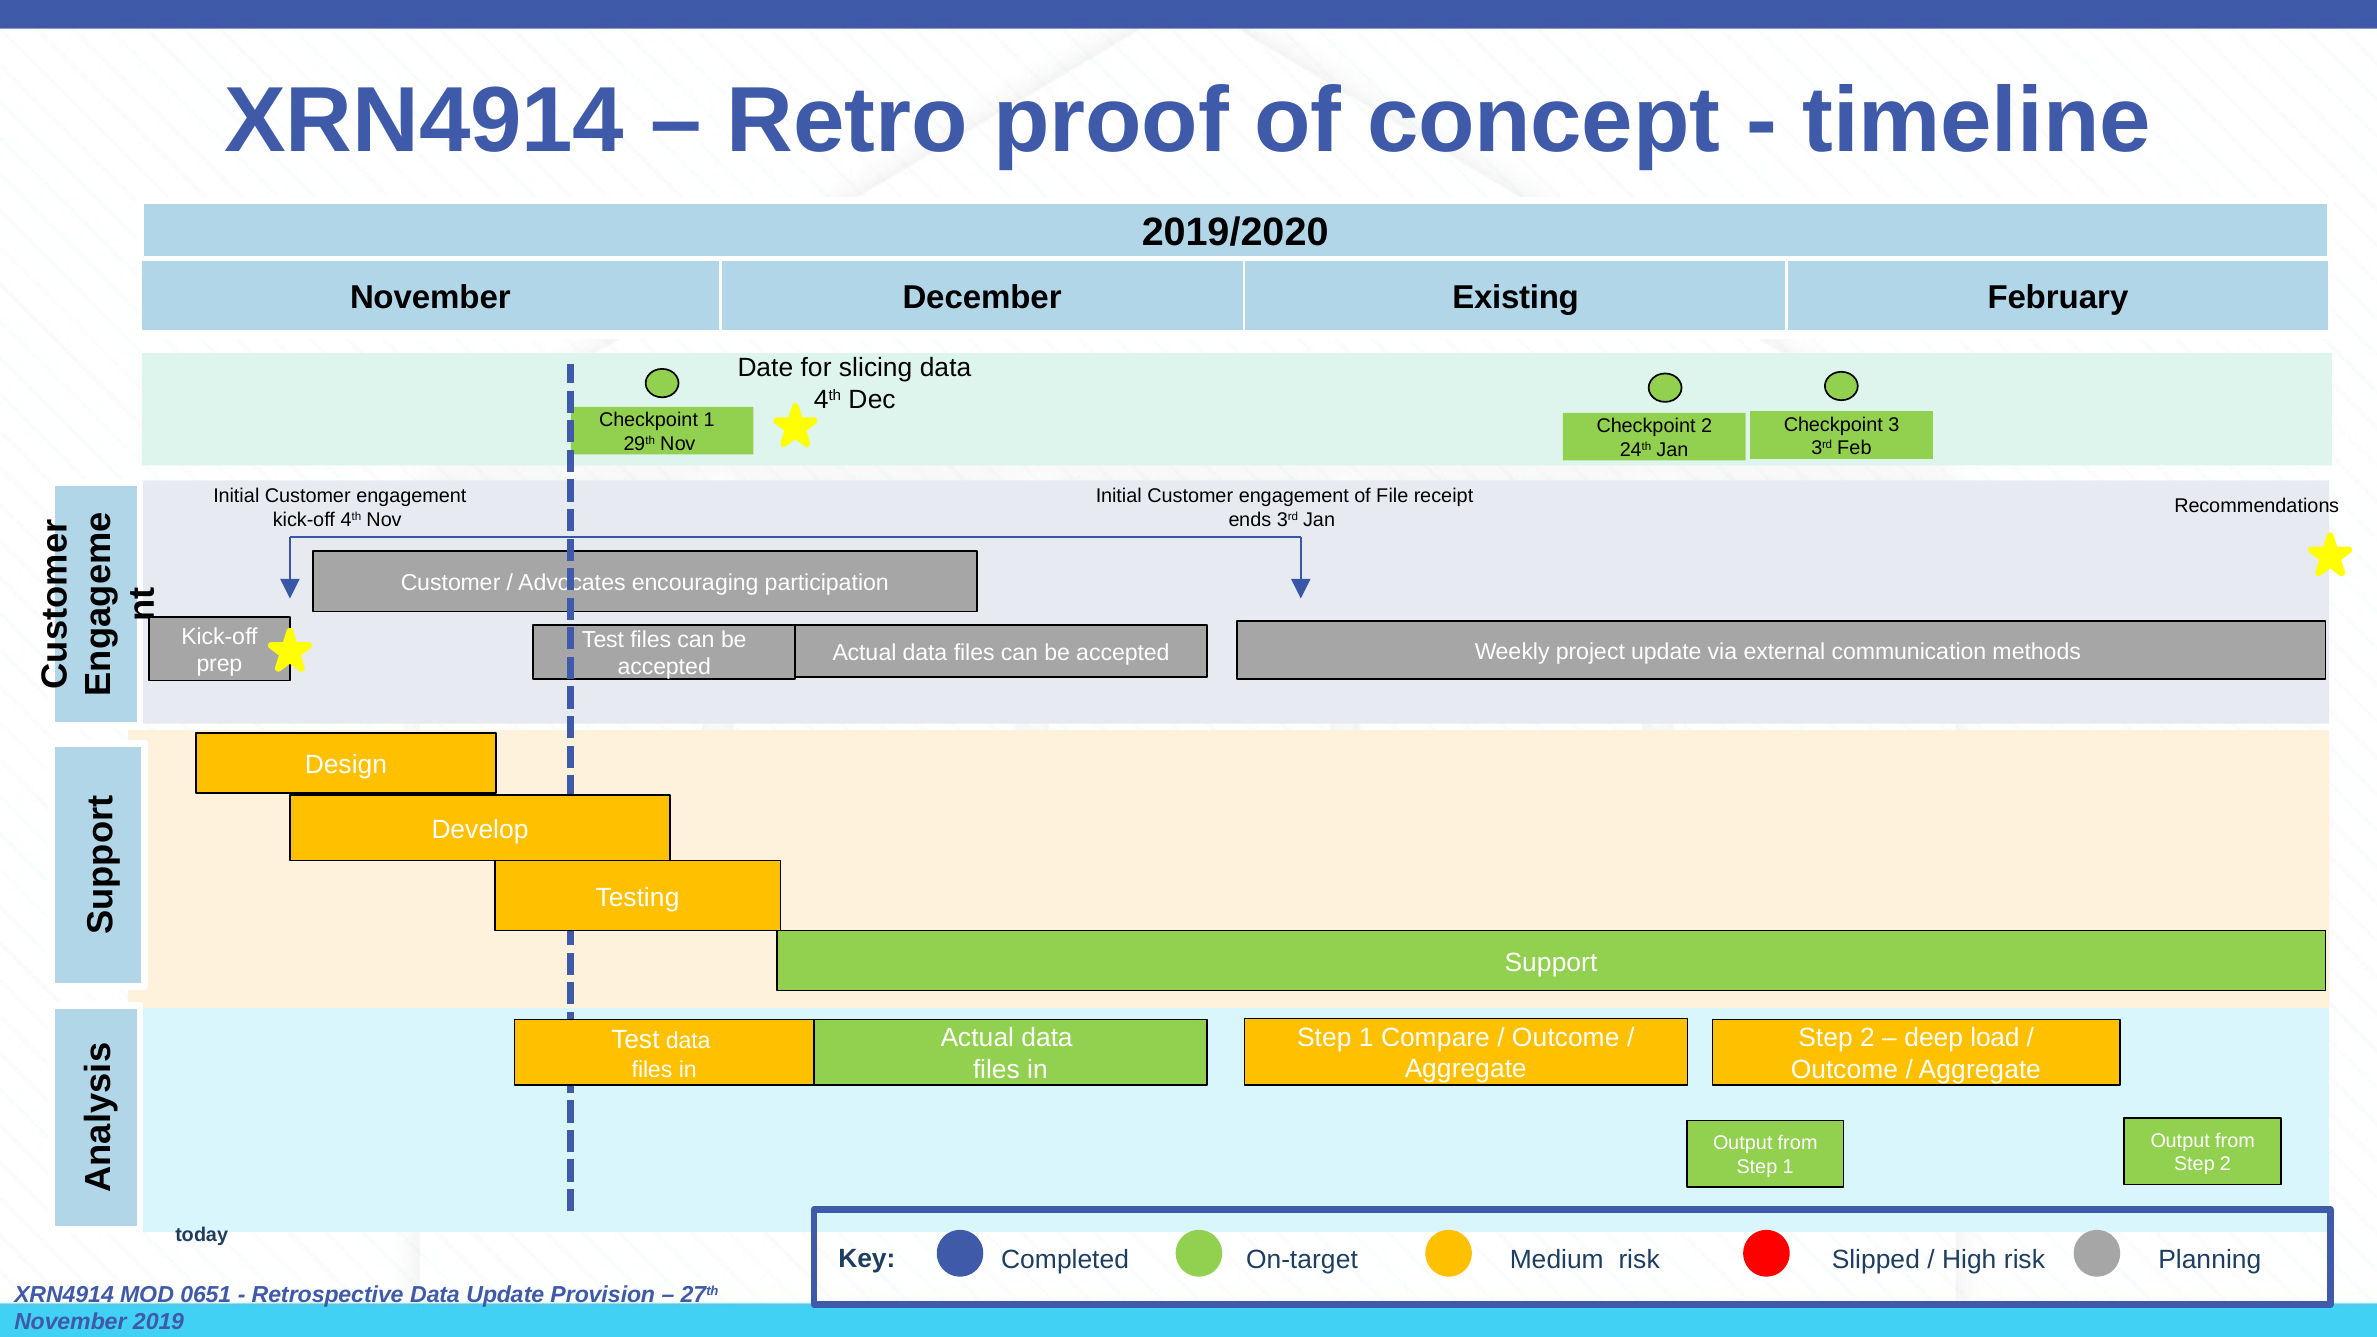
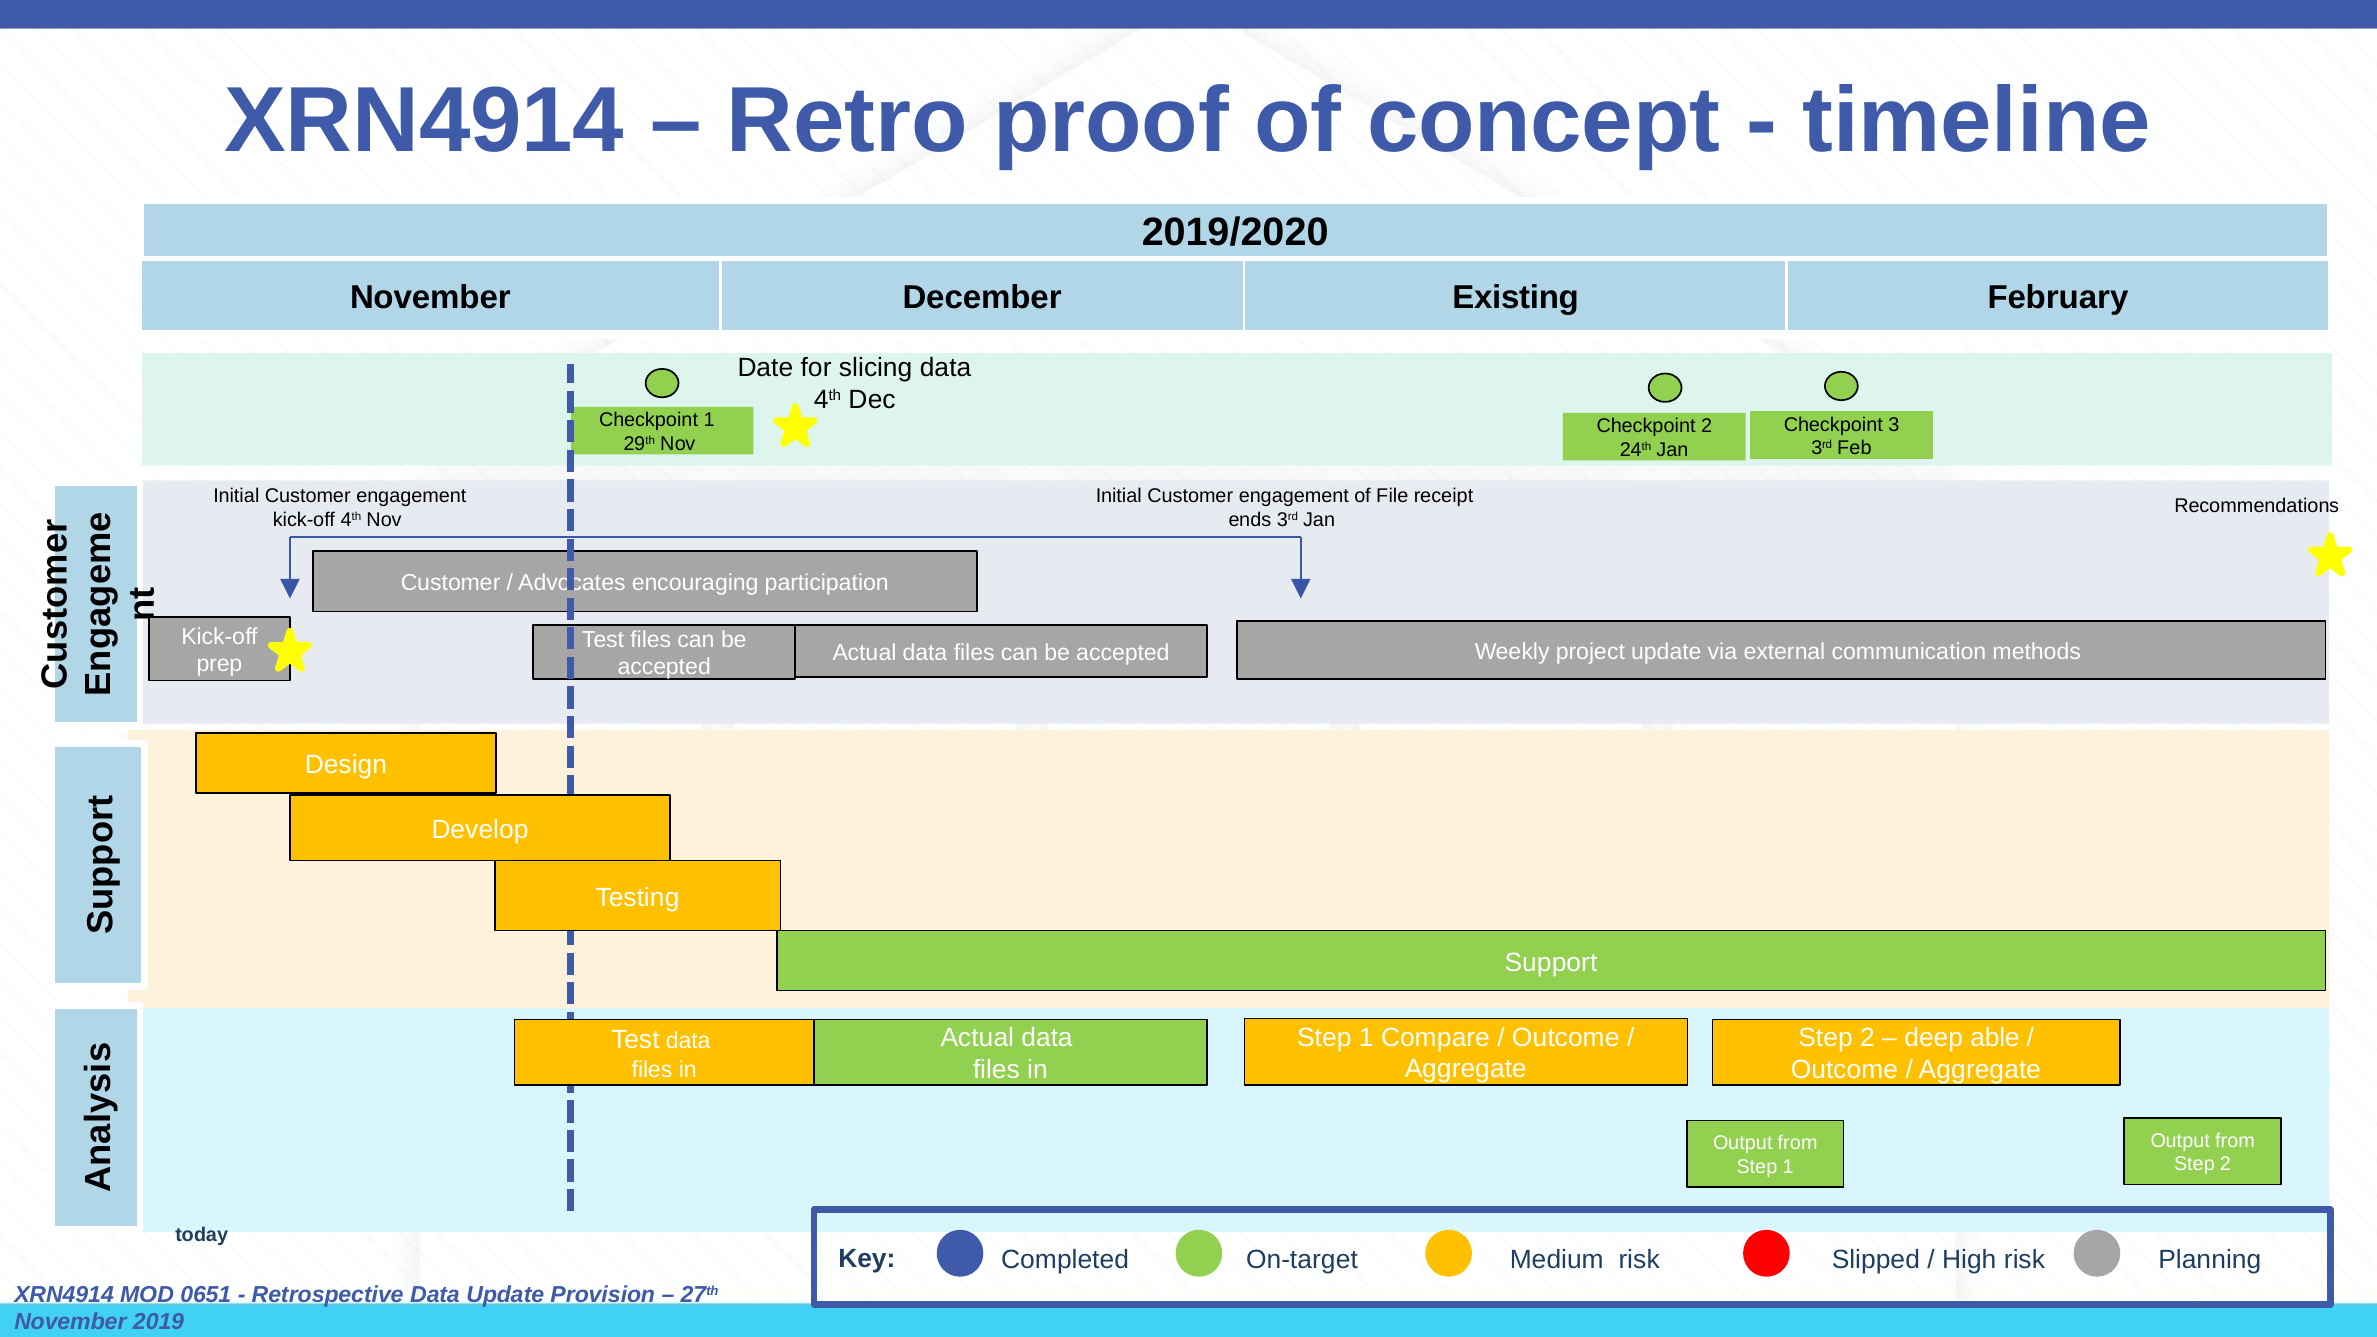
load: load -> able
